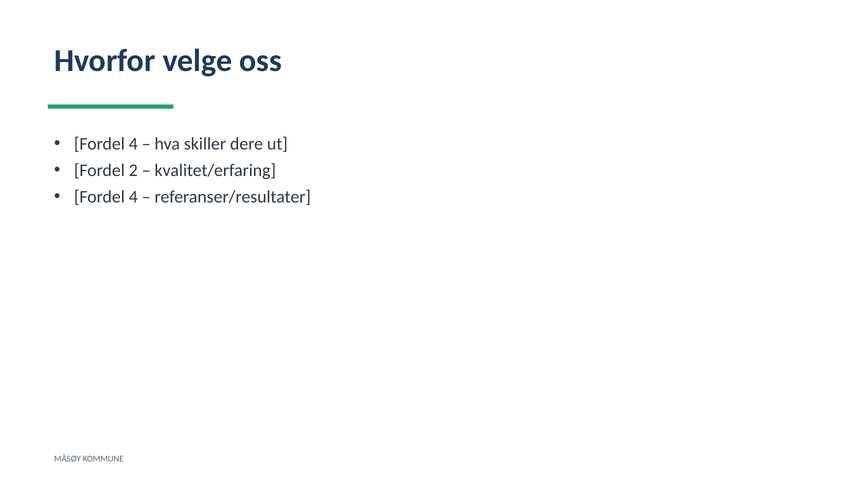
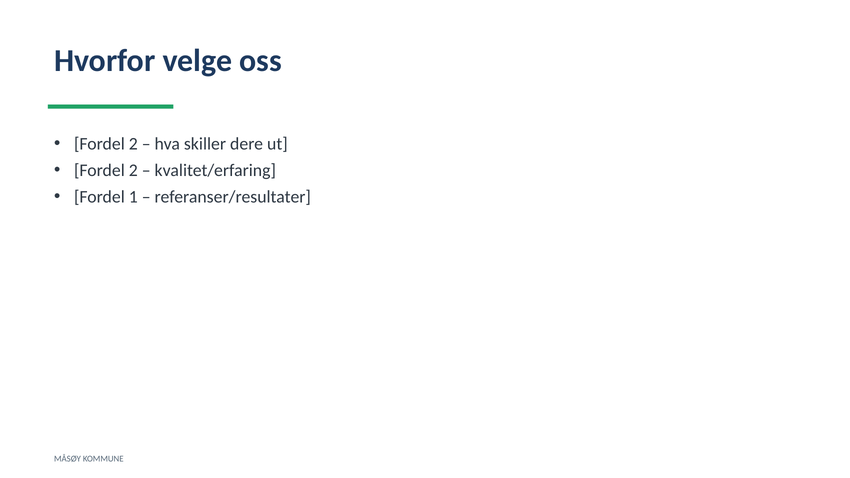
4 at (133, 144): 4 -> 2
4 at (133, 197): 4 -> 1
